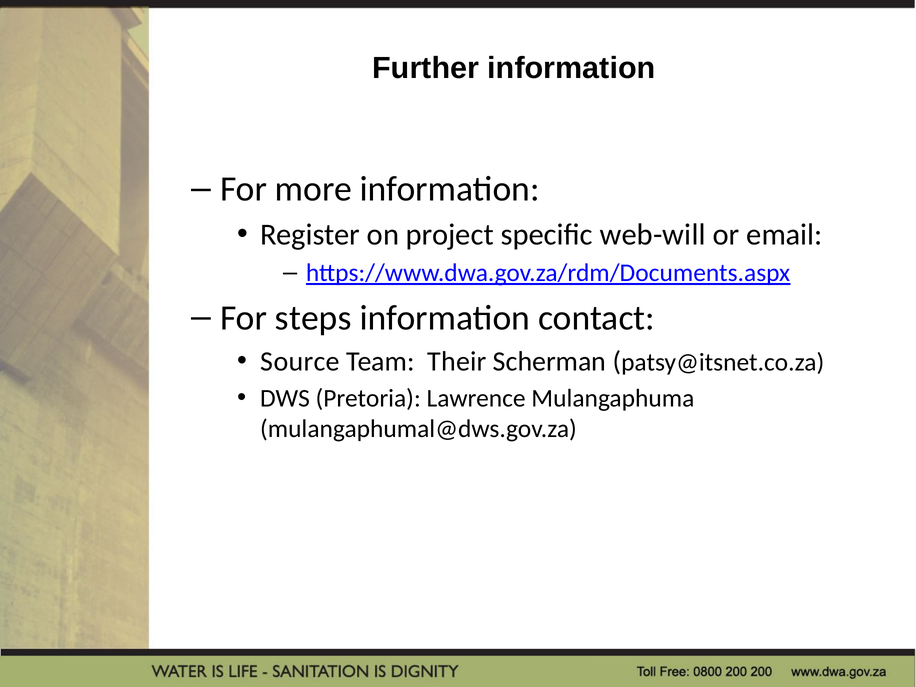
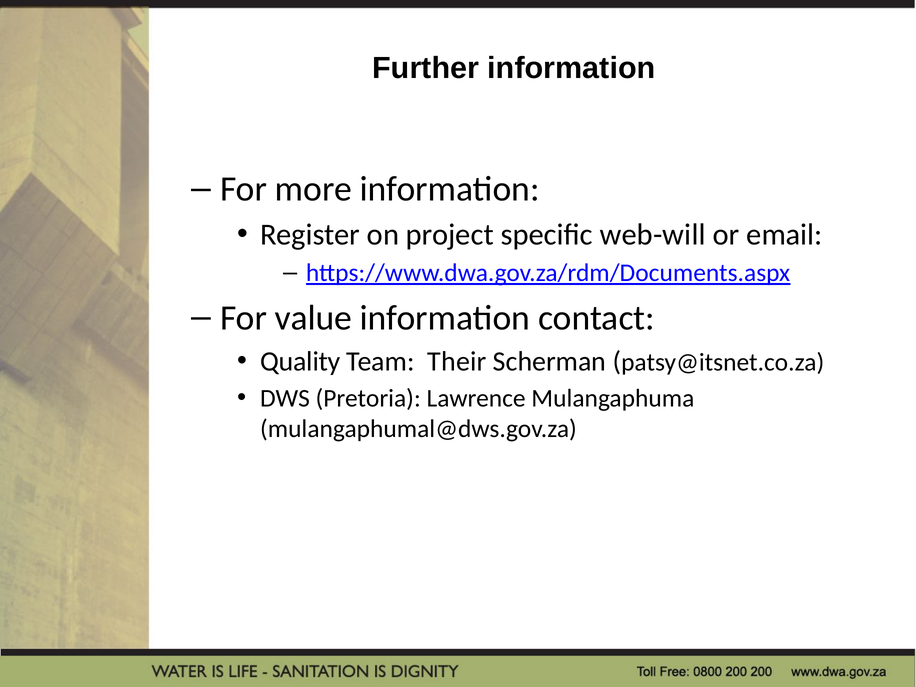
steps: steps -> value
Source: Source -> Quality
